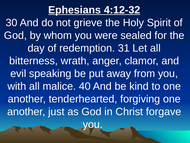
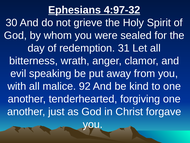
4:12-32: 4:12-32 -> 4:97-32
40: 40 -> 92
